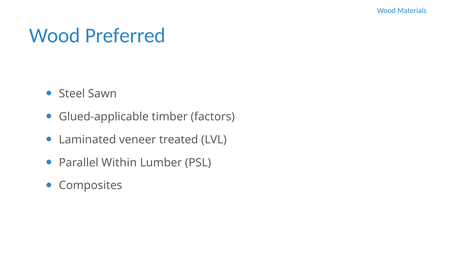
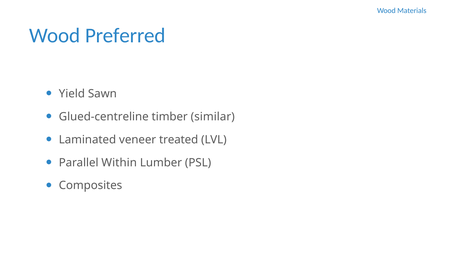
Steel: Steel -> Yield
Glued-applicable: Glued-applicable -> Glued-centreline
factors: factors -> similar
